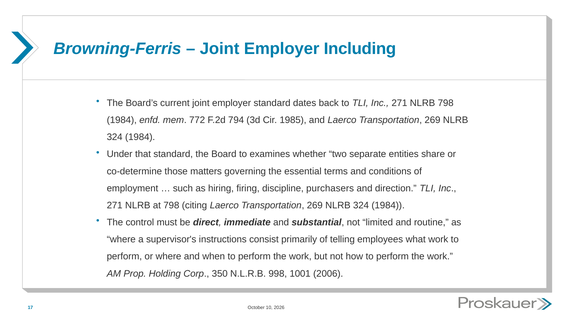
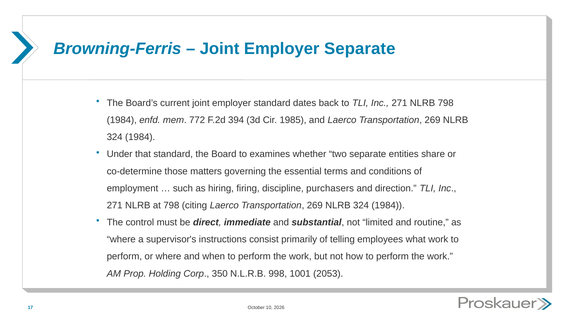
Employer Including: Including -> Separate
794: 794 -> 394
2006: 2006 -> 2053
